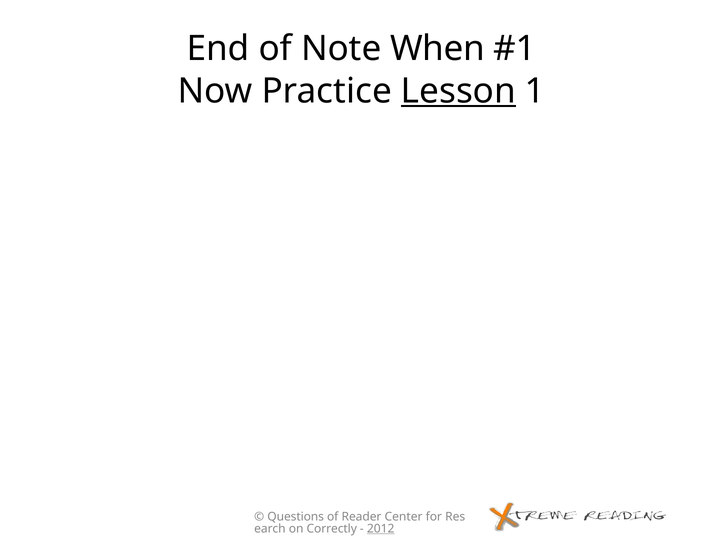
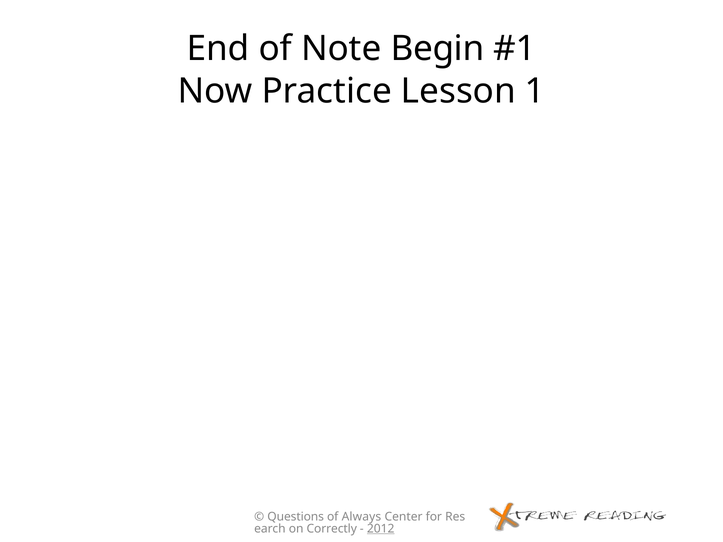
When: When -> Begin
Lesson underline: present -> none
Reader: Reader -> Always
